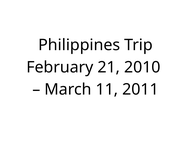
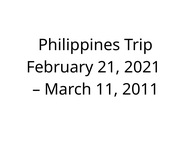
2010: 2010 -> 2021
